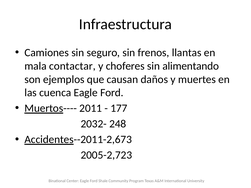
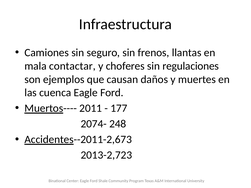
alimentando: alimentando -> regulaciones
2032-: 2032- -> 2074-
2005-2,723: 2005-2,723 -> 2013-2,723
